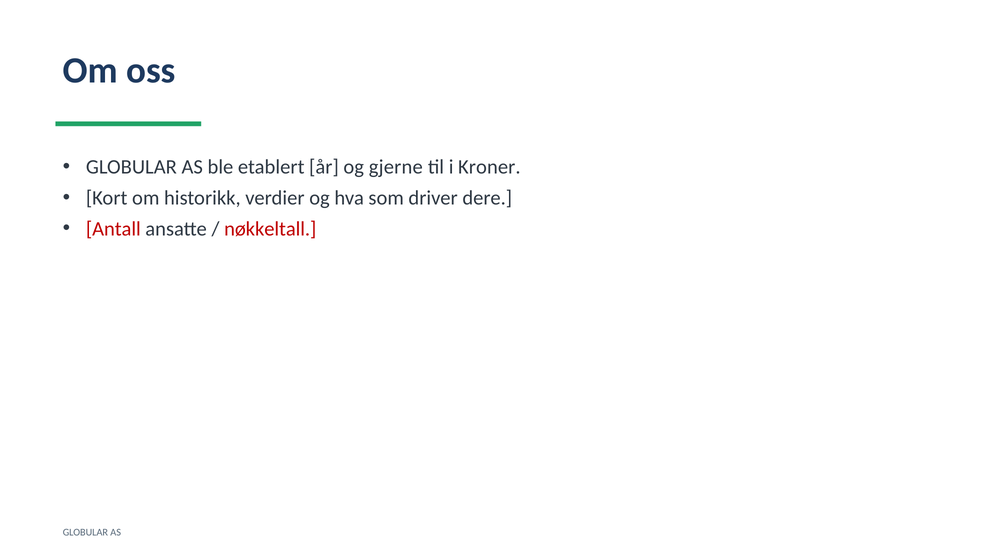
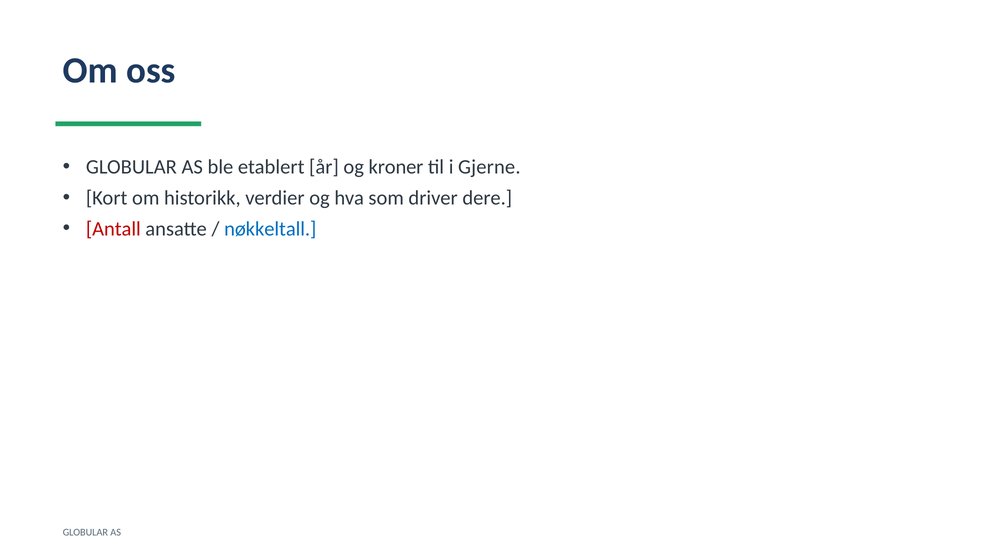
gjerne: gjerne -> kroner
Kroner: Kroner -> Gjerne
nøkkeltall colour: red -> blue
